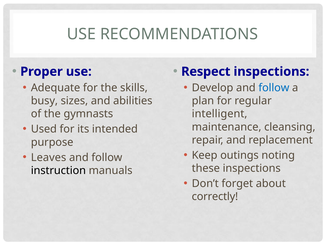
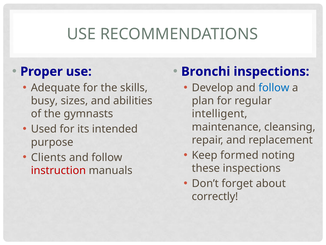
Respect: Respect -> Bronchi
outings: outings -> formed
Leaves: Leaves -> Clients
instruction colour: black -> red
